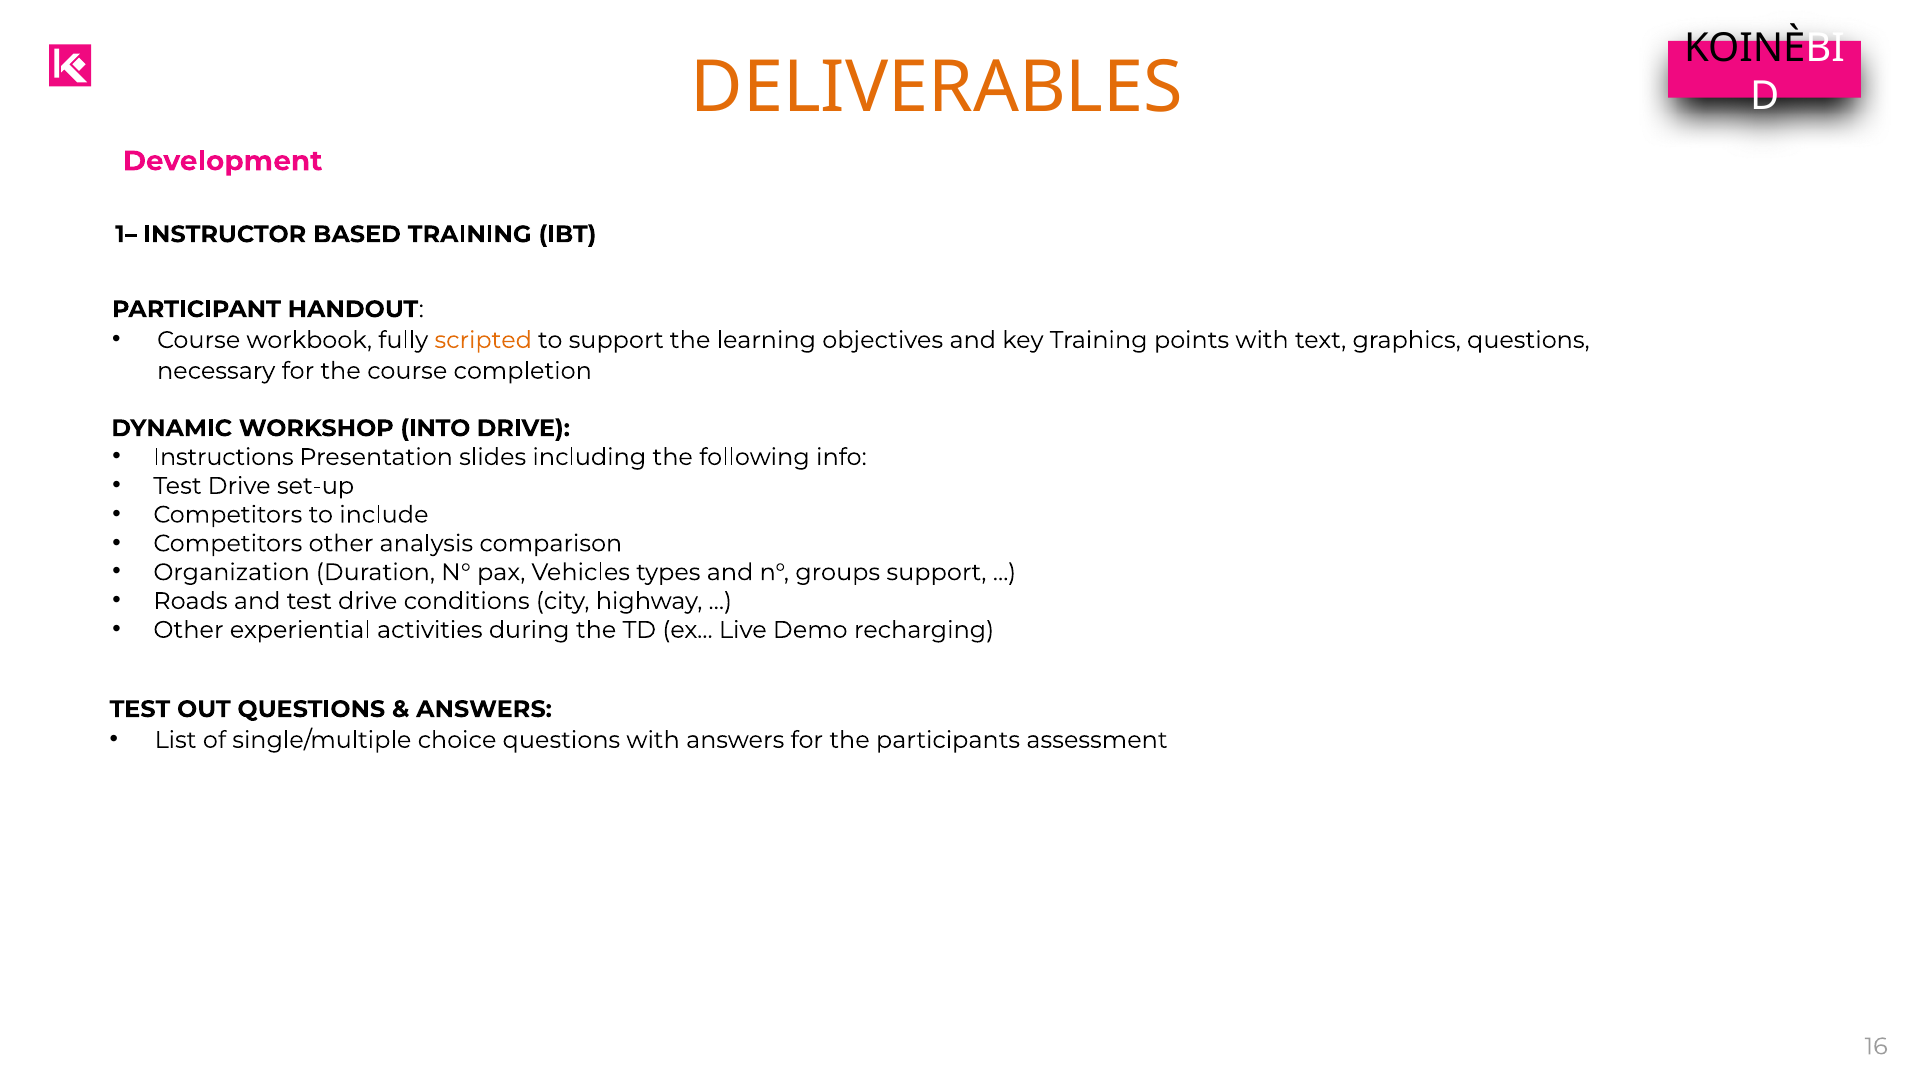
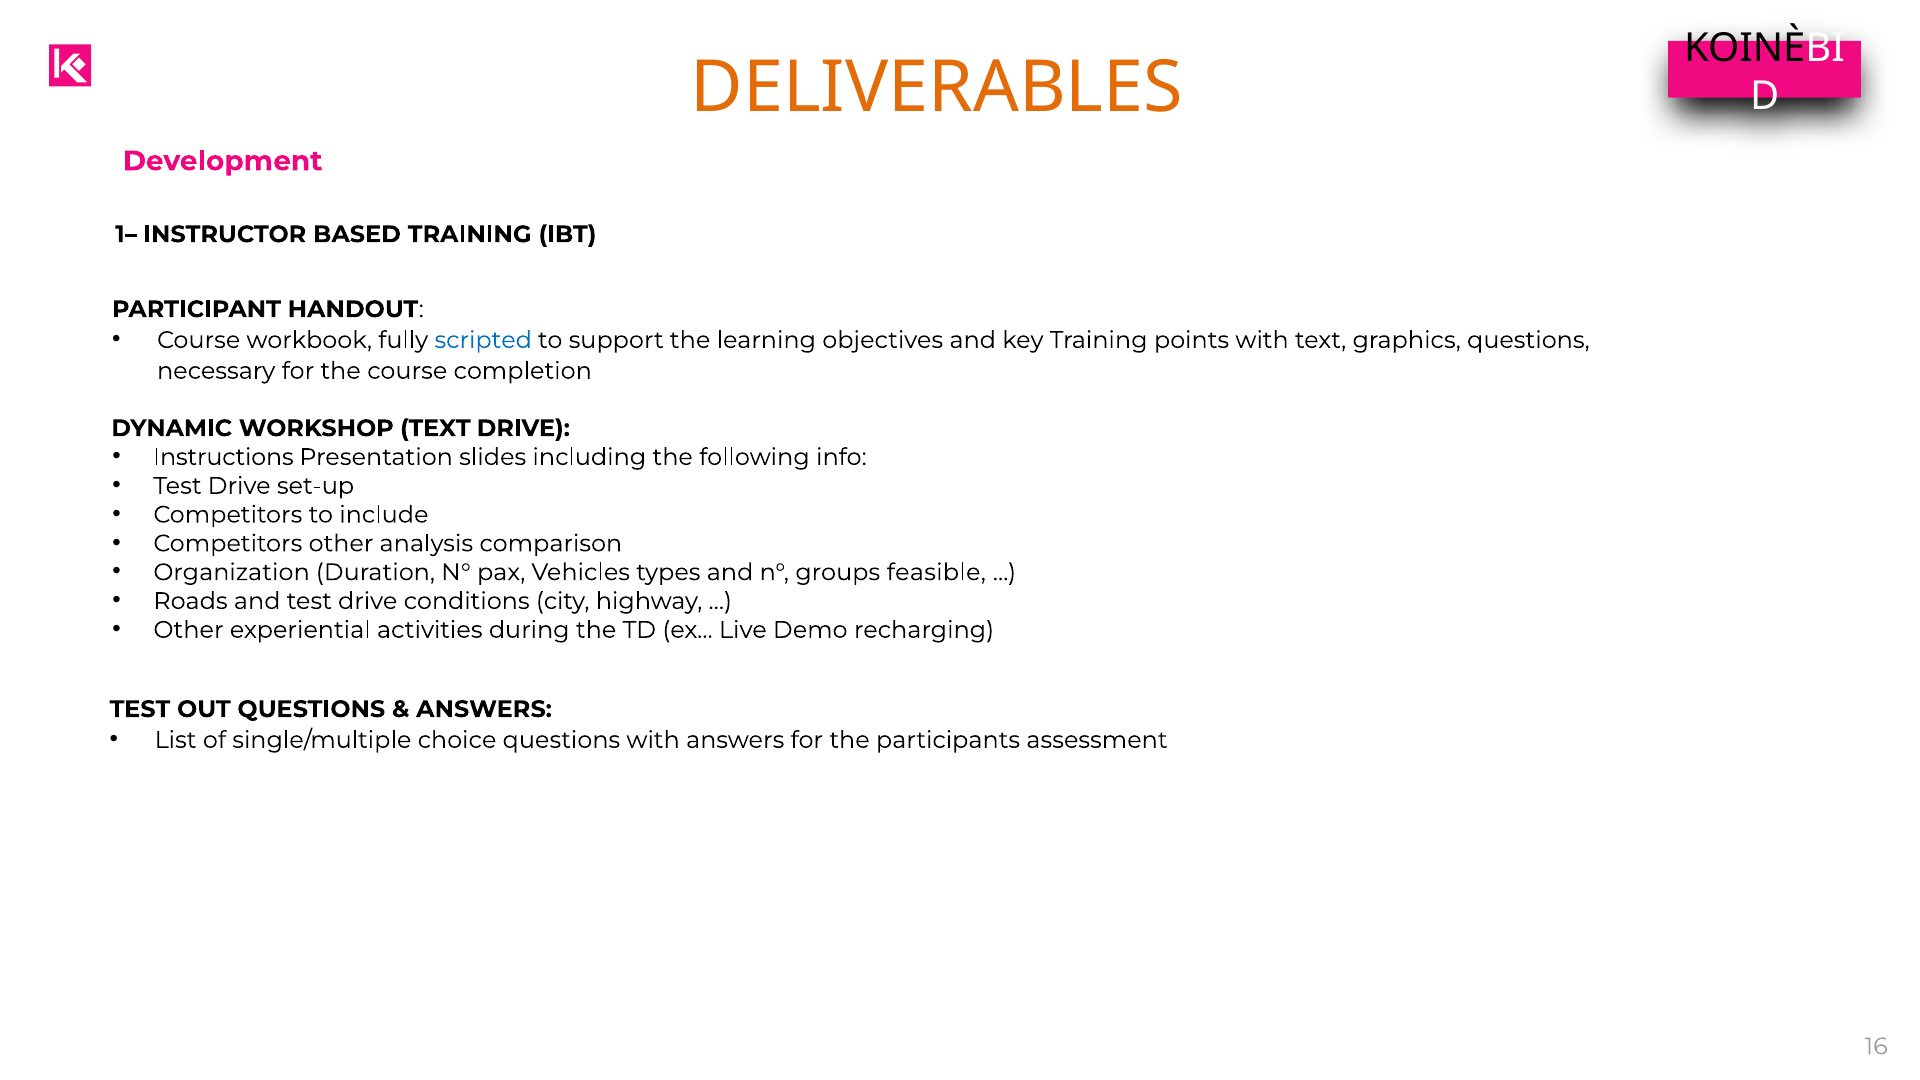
scripted colour: orange -> blue
WORKSHOP INTO: INTO -> TEXT
groups support: support -> feasible
